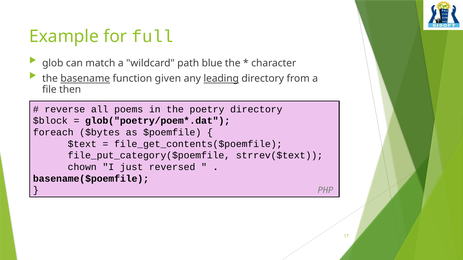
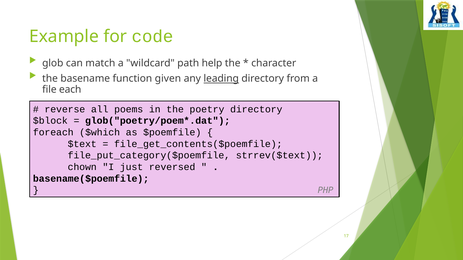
full: full -> code
blue: blue -> help
basename underline: present -> none
then: then -> each
$bytes: $bytes -> $which
